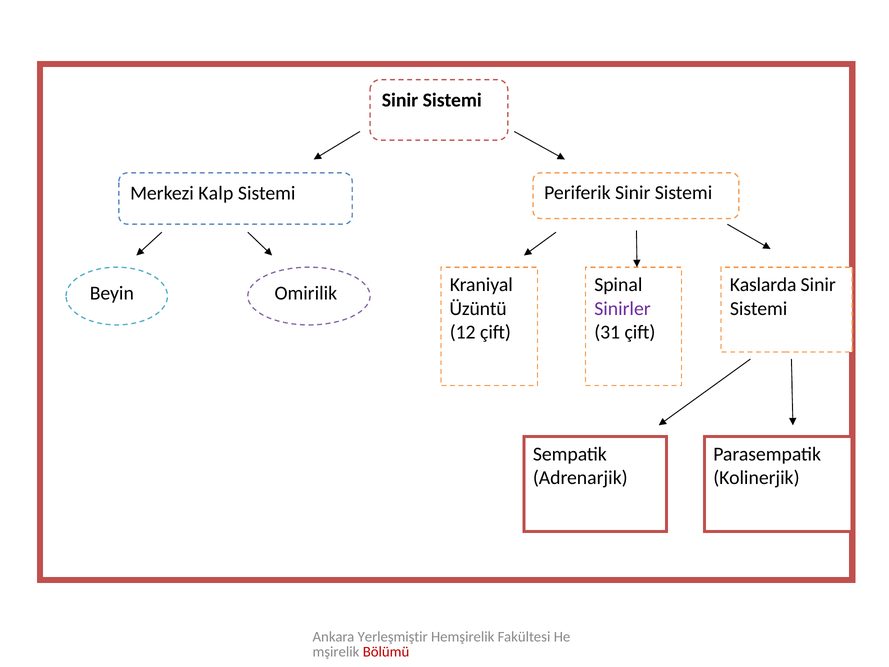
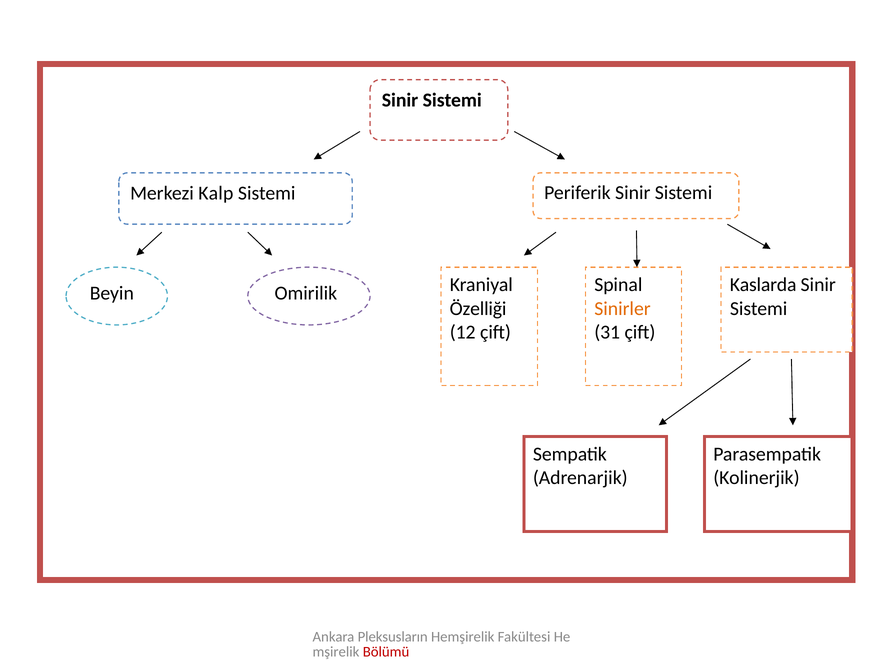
Üzüntü: Üzüntü -> Özelliği
Sinirler colour: purple -> orange
Yerleşmiştir: Yerleşmiştir -> Pleksusların
